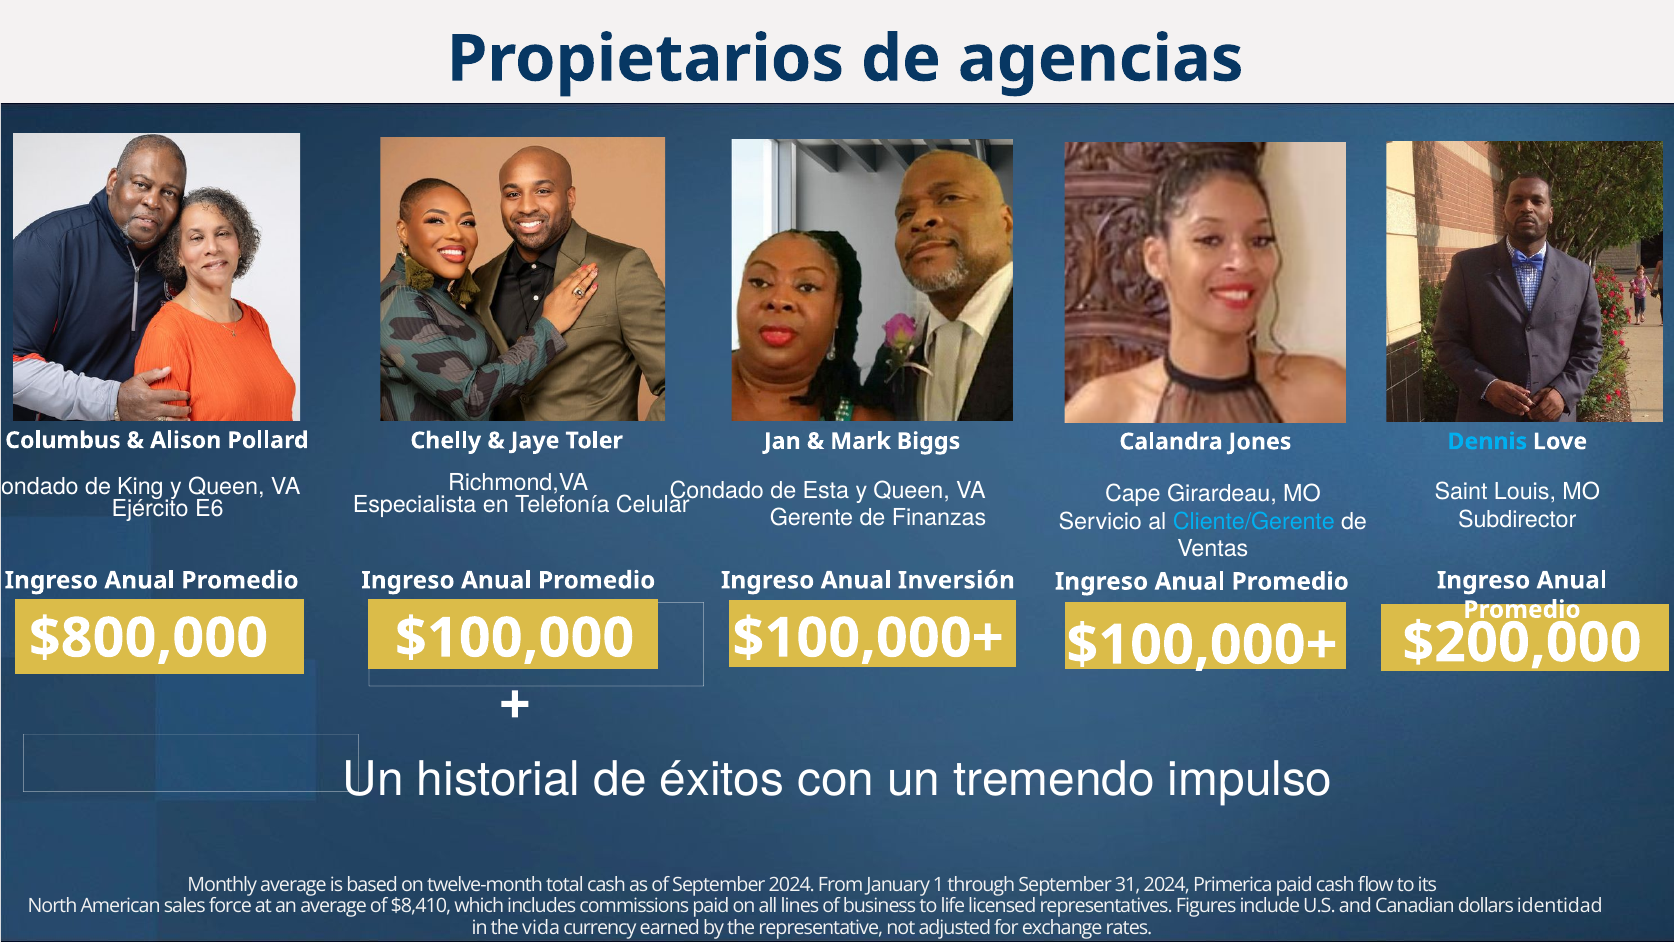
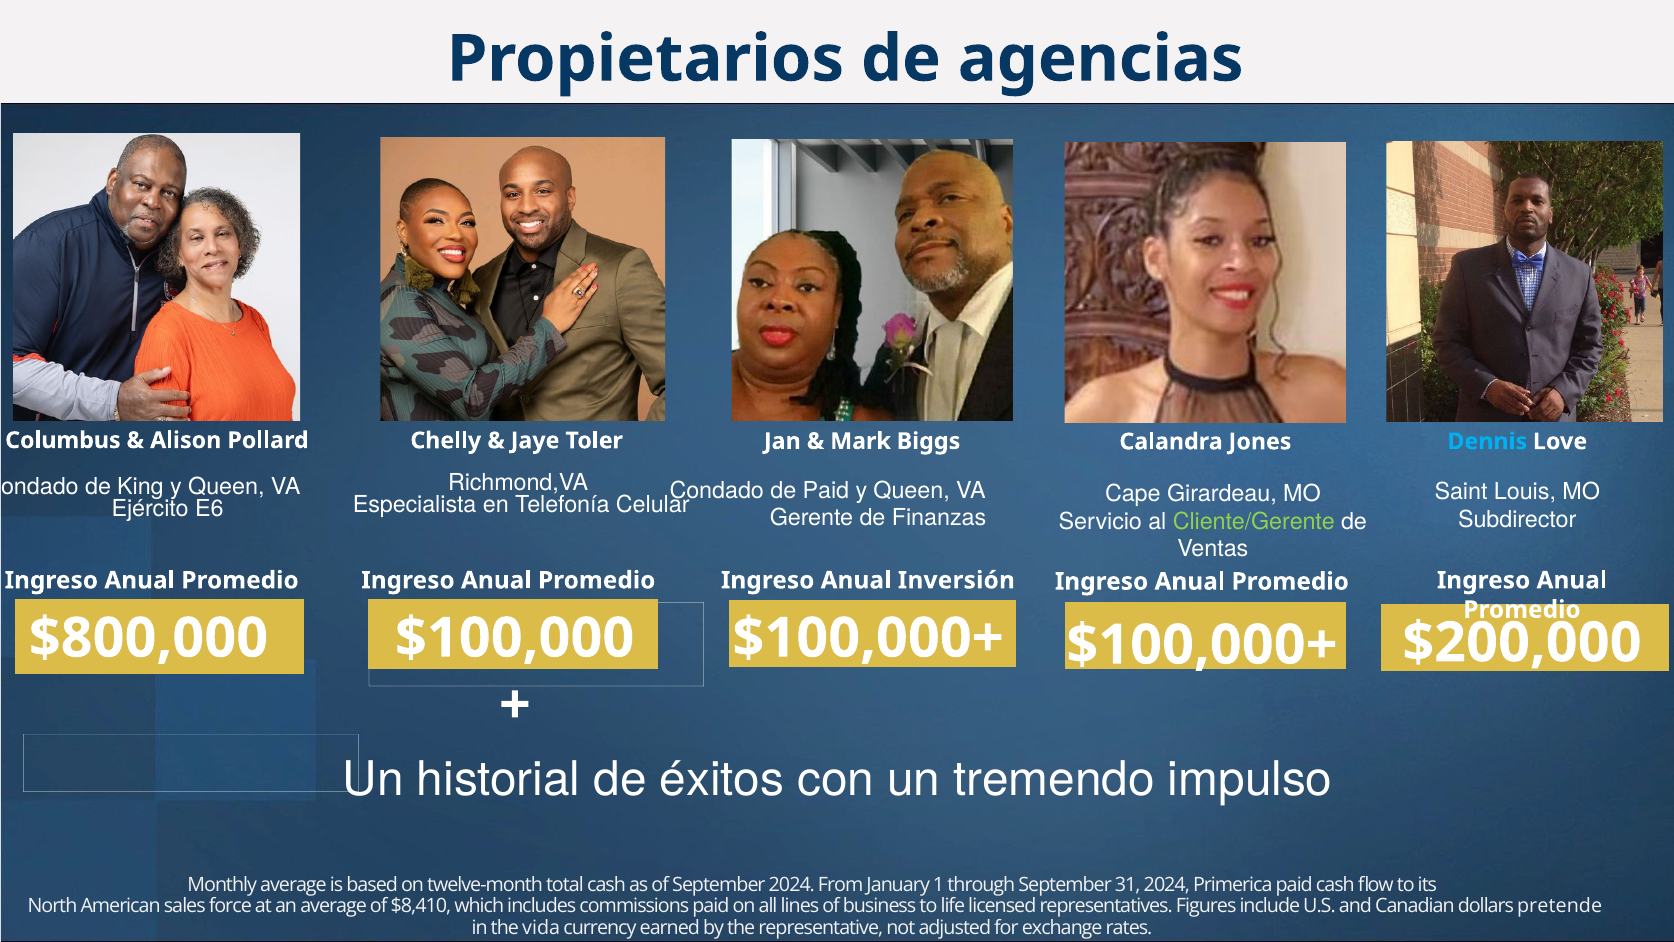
de Esta: Esta -> Paid
Cliente/Gerente colour: light blue -> light green
identidad: identidad -> pretende
